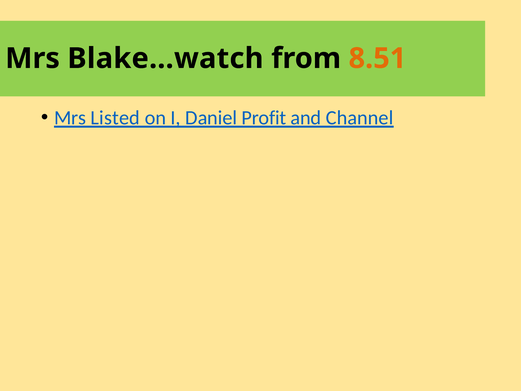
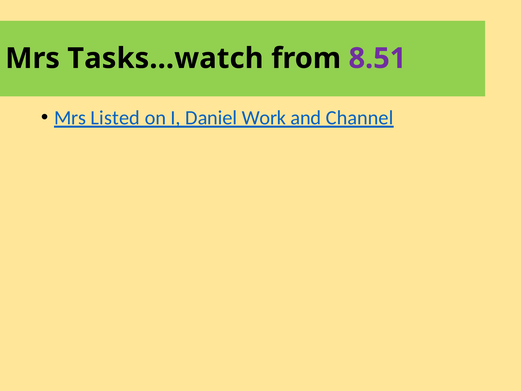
Blake…watch: Blake…watch -> Tasks…watch
8.51 colour: orange -> purple
Profit: Profit -> Work
